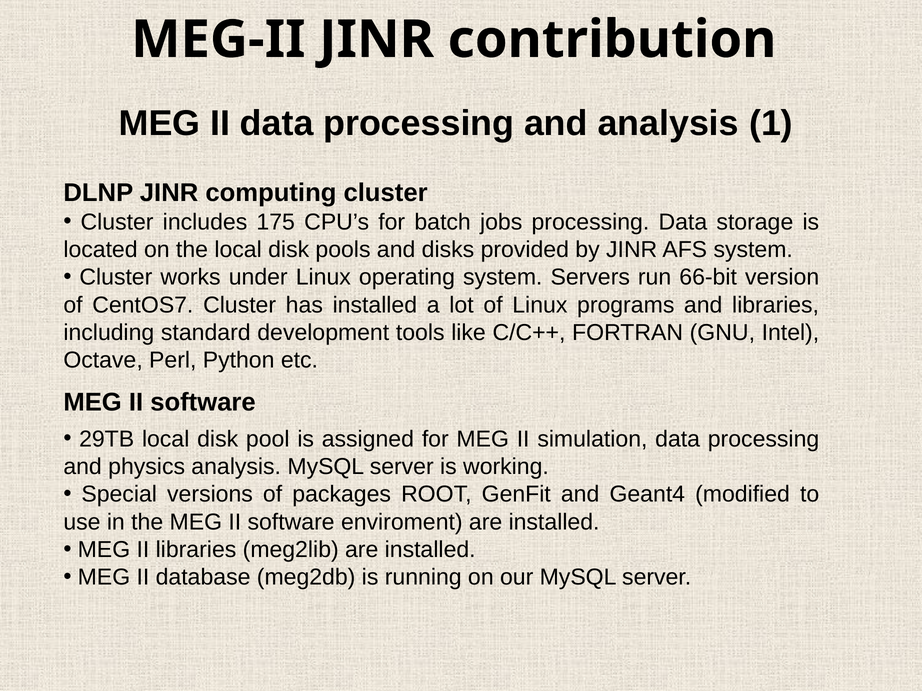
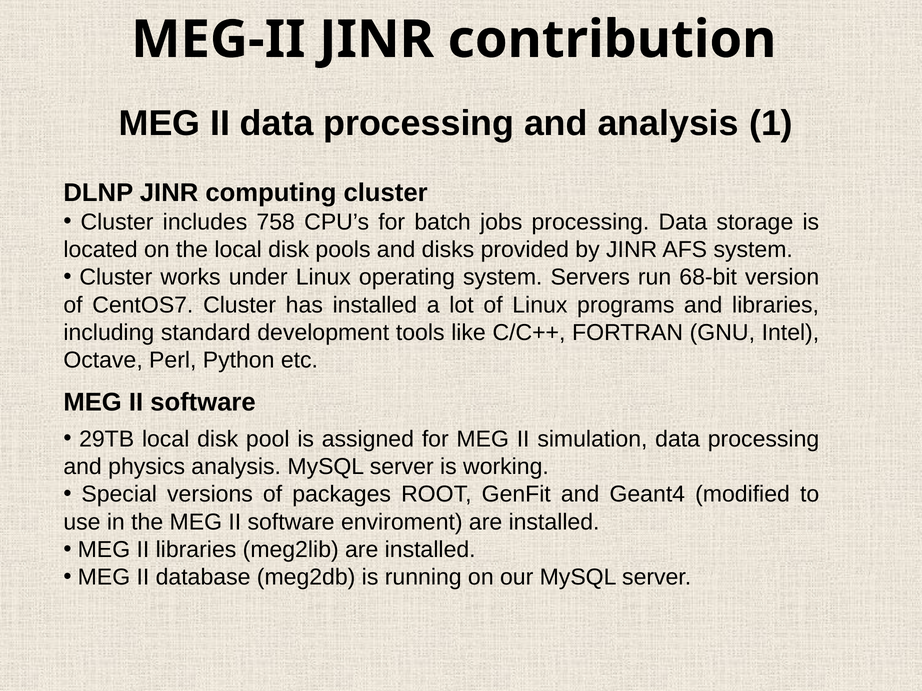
175: 175 -> 758
66-bit: 66-bit -> 68-bit
